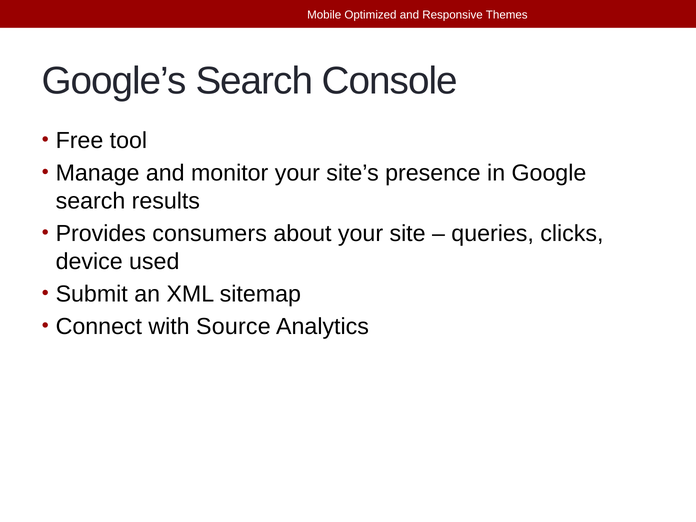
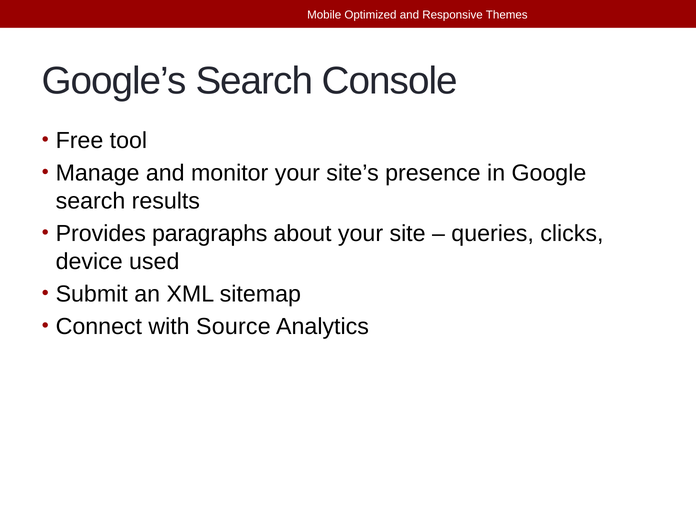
consumers: consumers -> paragraphs
